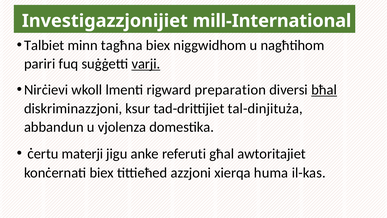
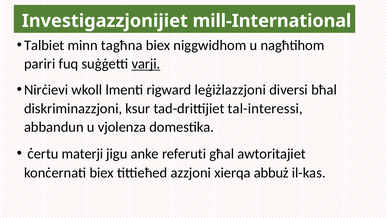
preparation: preparation -> leġiżlazzjoni
bħal underline: present -> none
tal-dinjituża: tal-dinjituża -> tal-interessi
huma: huma -> abbuż
